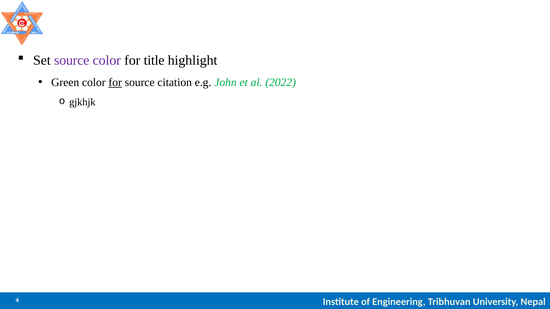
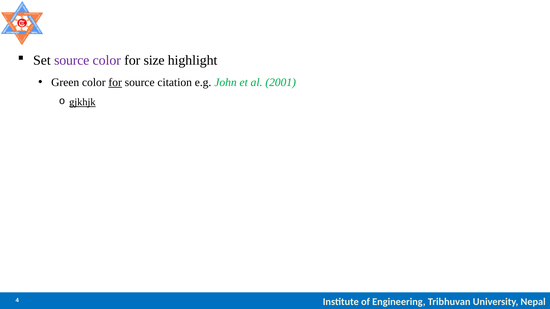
title: title -> size
2022: 2022 -> 2001
gjkhjk underline: none -> present
